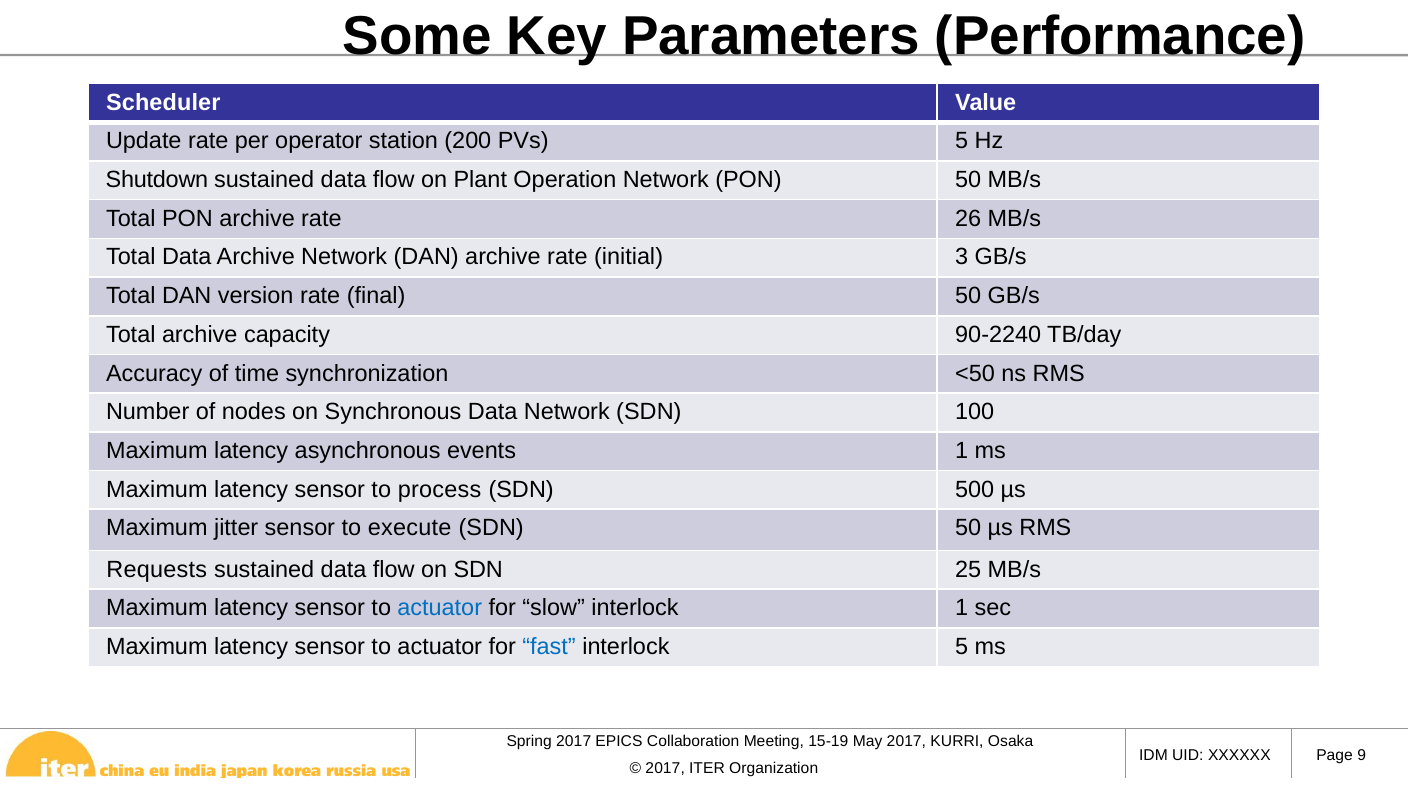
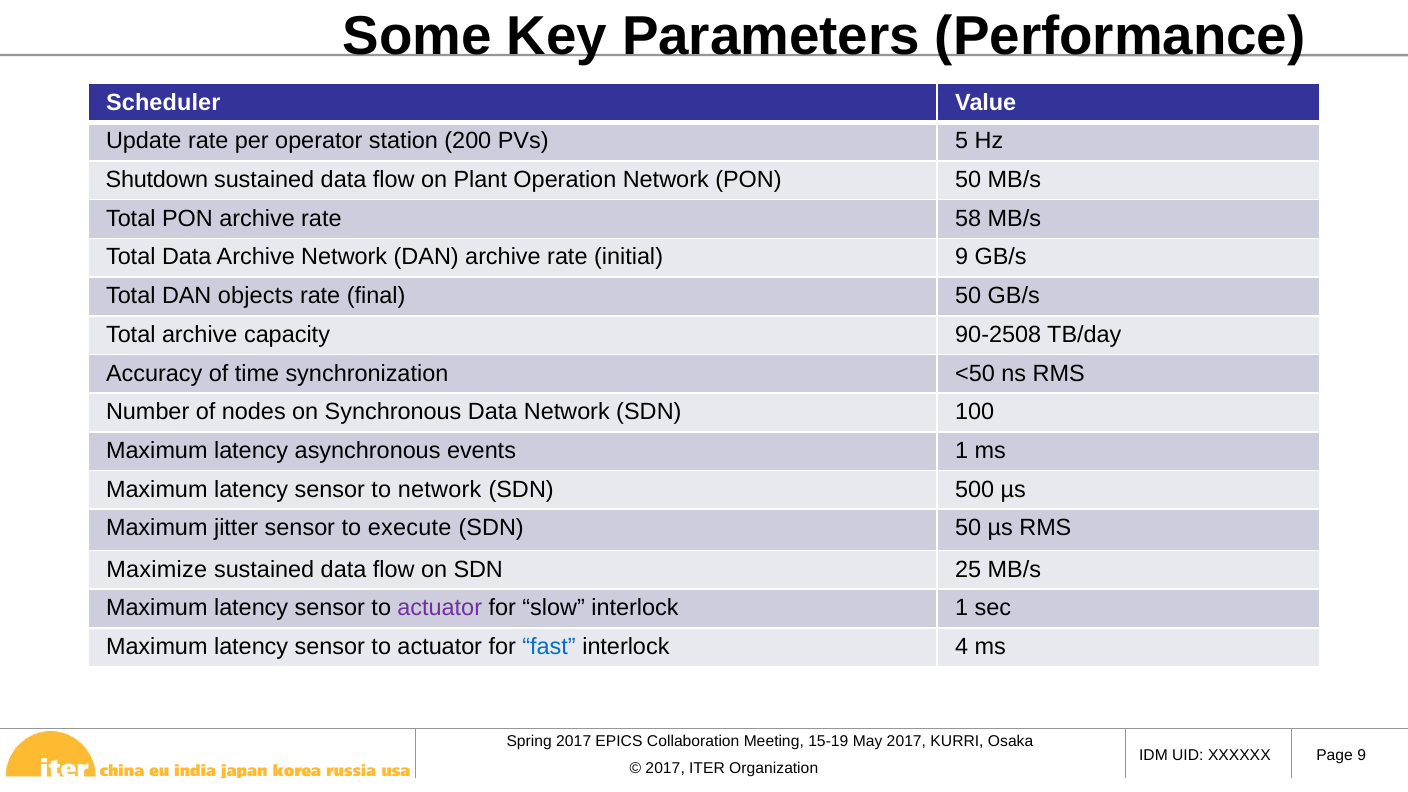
26: 26 -> 58
initial 3: 3 -> 9
version: version -> objects
90-2240: 90-2240 -> 90-2508
to process: process -> network
Requests: Requests -> Maximize
actuator at (440, 608) colour: blue -> purple
interlock 5: 5 -> 4
